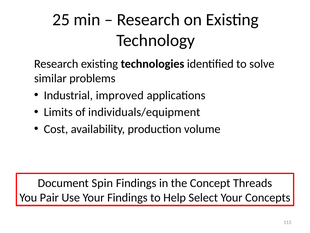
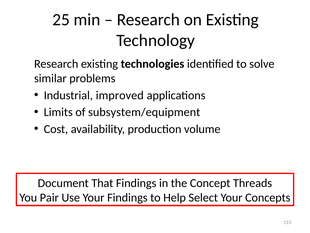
individuals/equipment: individuals/equipment -> subsystem/equipment
Spin: Spin -> That
